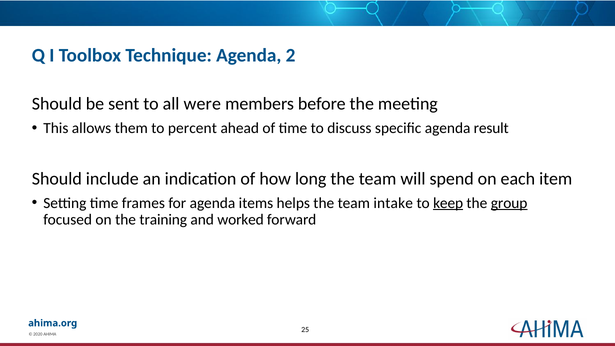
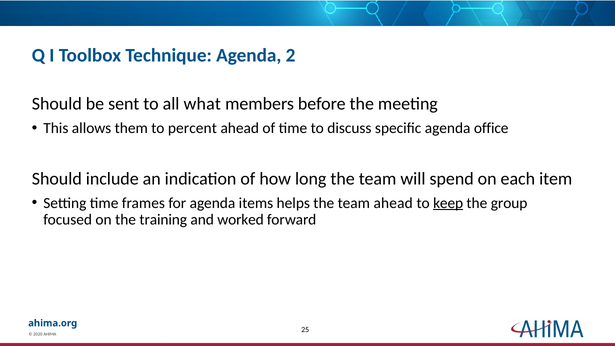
were: were -> what
result: result -> office
team intake: intake -> ahead
group underline: present -> none
